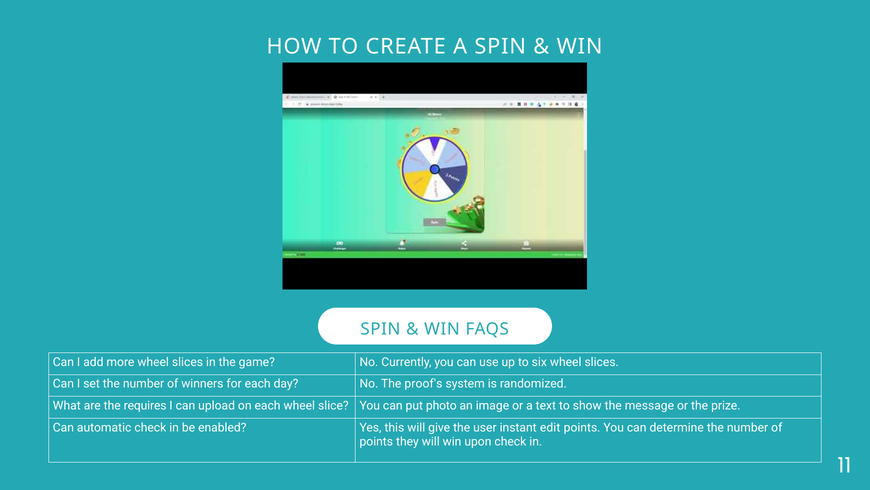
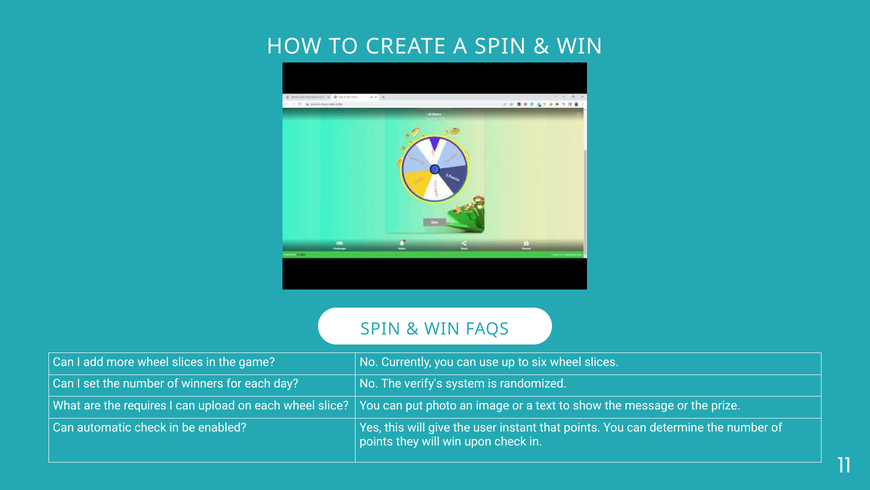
proof's: proof's -> verify's
edit: edit -> that
